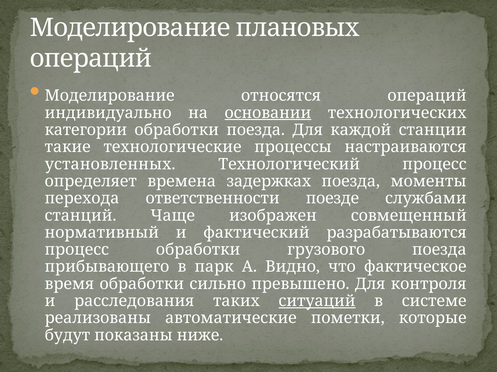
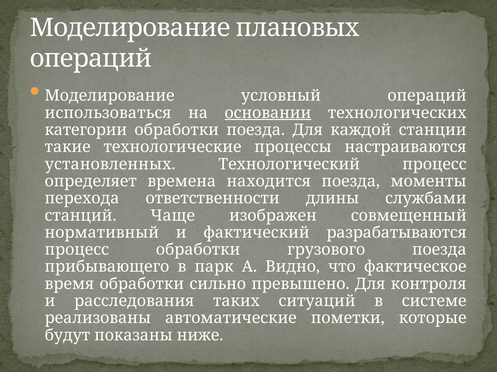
относятся: относятся -> условный
индивидуально: индивидуально -> использоваться
задержках: задержках -> находится
поезде: поезде -> длины
ситуаций underline: present -> none
